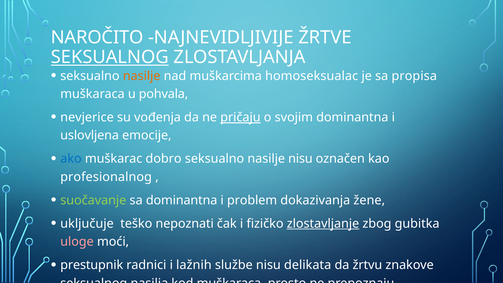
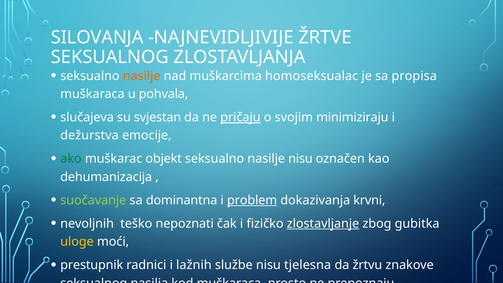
NAROČITO: NAROČITO -> SILOVANJA
SEKSUALNOG at (110, 57) underline: present -> none
nevjerice: nevjerice -> slučajeva
vođenja: vođenja -> svjestan
svojim dominantna: dominantna -> minimiziraju
uslovljena: uslovljena -> dežurstva
ako colour: blue -> green
dobro: dobro -> objekt
profesionalnog: profesionalnog -> dehumanizacija
problem underline: none -> present
žene: žene -> krvni
uključuje: uključuje -> nevoljnih
uloge colour: pink -> yellow
delikata: delikata -> tjelesna
